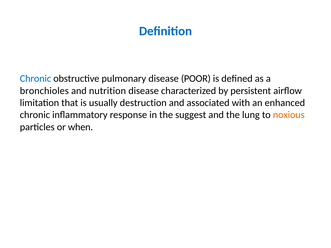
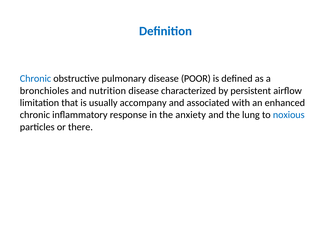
destruction: destruction -> accompany
suggest: suggest -> anxiety
noxious colour: orange -> blue
when: when -> there
